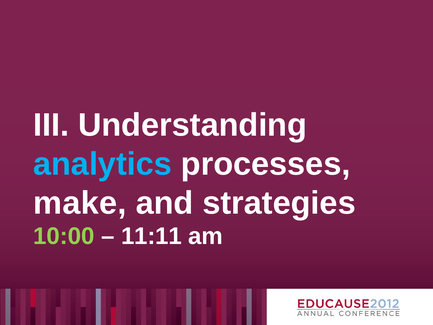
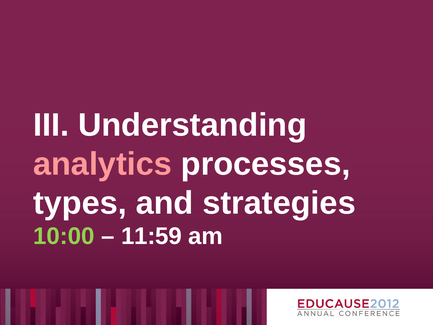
analytics colour: light blue -> pink
make: make -> types
11:11: 11:11 -> 11:59
